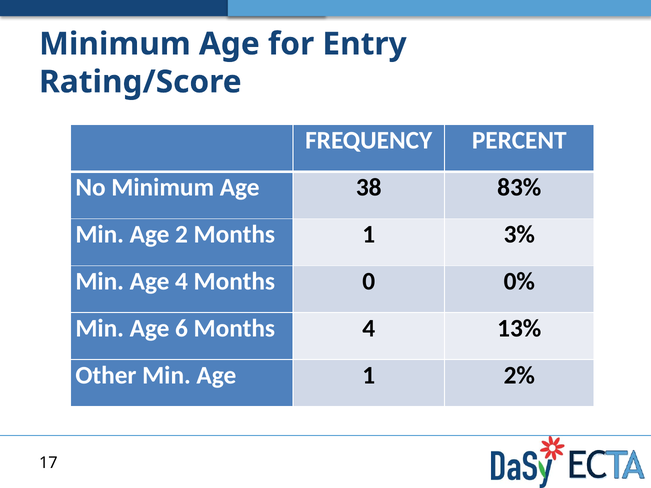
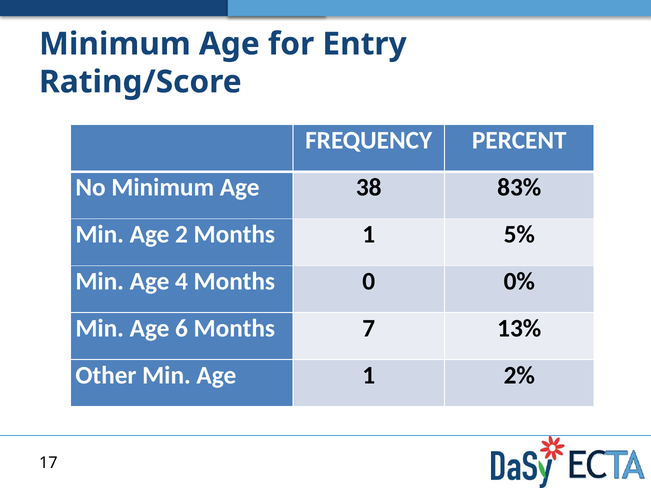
3%: 3% -> 5%
Months 4: 4 -> 7
